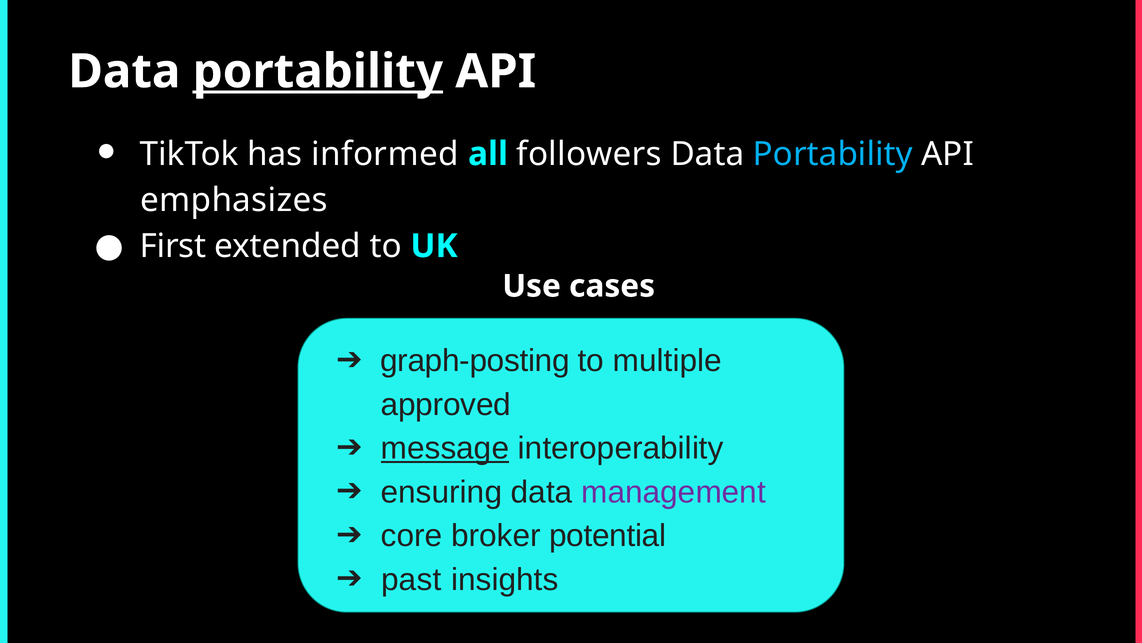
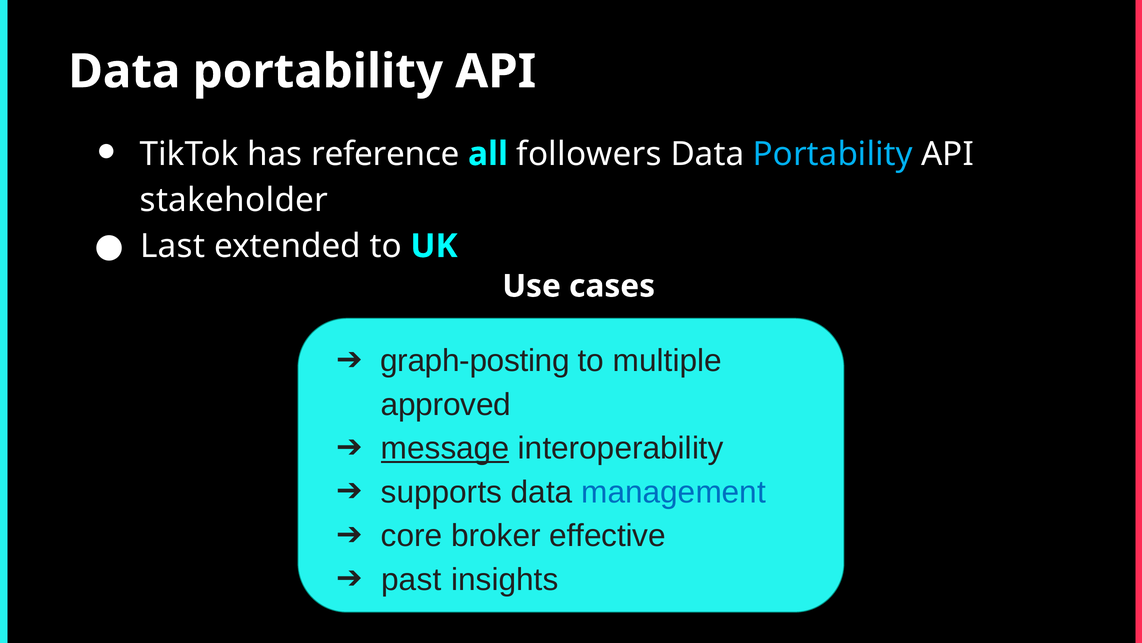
portability at (318, 71) underline: present -> none
informed: informed -> reference
emphasizes: emphasizes -> stakeholder
First: First -> Last
ensuring: ensuring -> supports
management colour: purple -> blue
potential: potential -> effective
